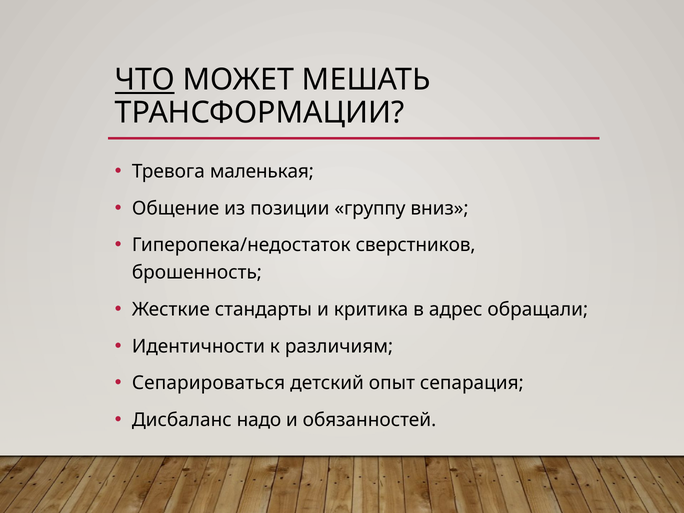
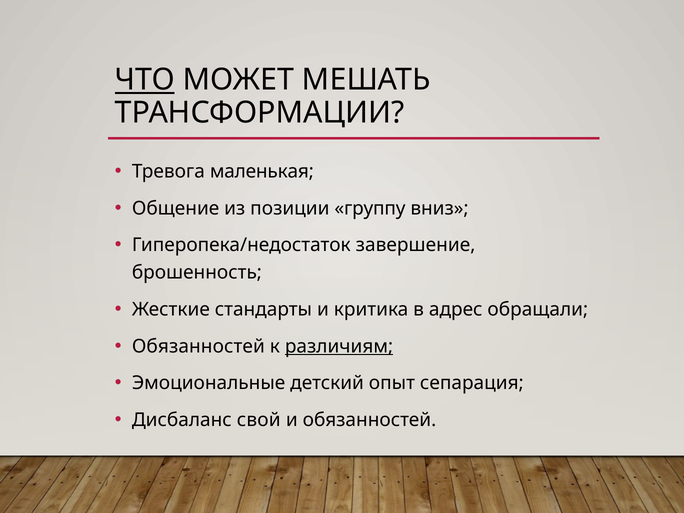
сверстников: сверстников -> завершение
Идентичности at (198, 346): Идентичности -> Обязанностей
различиям underline: none -> present
Сепарироваться: Сепарироваться -> Эмоциональные
надо: надо -> свой
